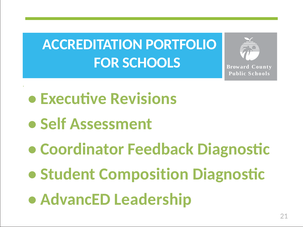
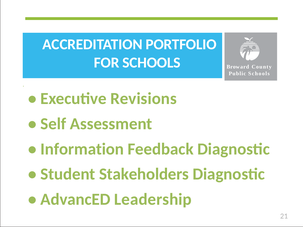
Coordinator: Coordinator -> Information
Composition: Composition -> Stakeholders
